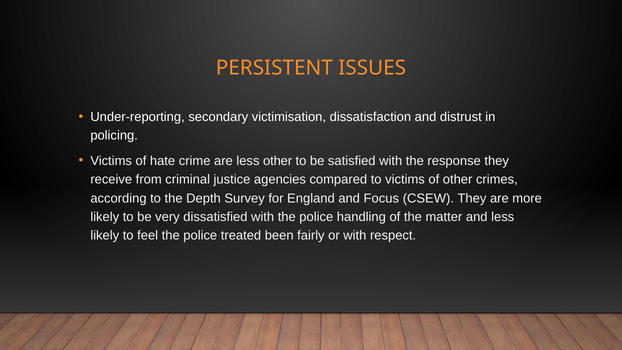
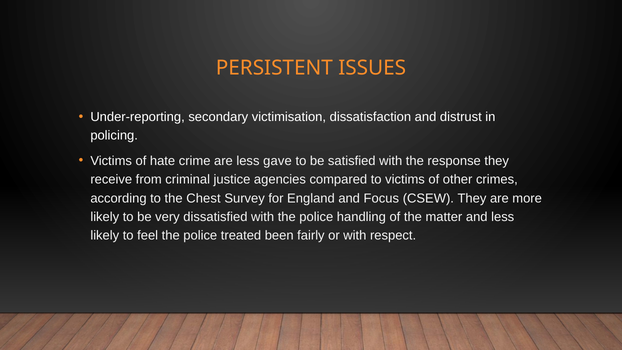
less other: other -> gave
Depth: Depth -> Chest
